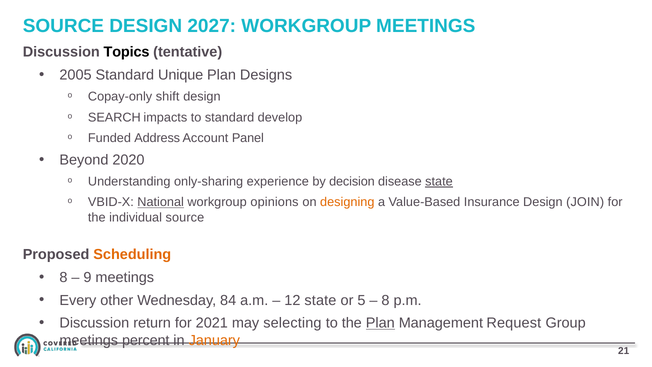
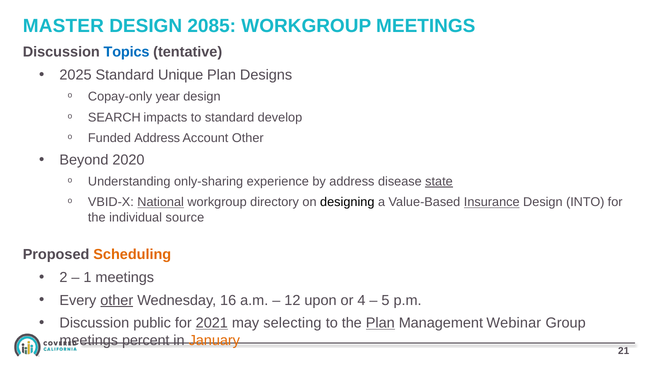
SOURCE at (63, 26): SOURCE -> MASTER
2027: 2027 -> 2085
Topics colour: black -> blue
2005: 2005 -> 2025
shift: shift -> year
Account Panel: Panel -> Other
by decision: decision -> address
opinions: opinions -> directory
designing colour: orange -> black
Insurance underline: none -> present
JOIN: JOIN -> INTO
8 at (64, 277): 8 -> 2
9: 9 -> 1
other at (117, 300) underline: none -> present
84: 84 -> 16
12 state: state -> upon
5: 5 -> 4
8 at (386, 300): 8 -> 5
return: return -> public
2021 underline: none -> present
Request: Request -> Webinar
